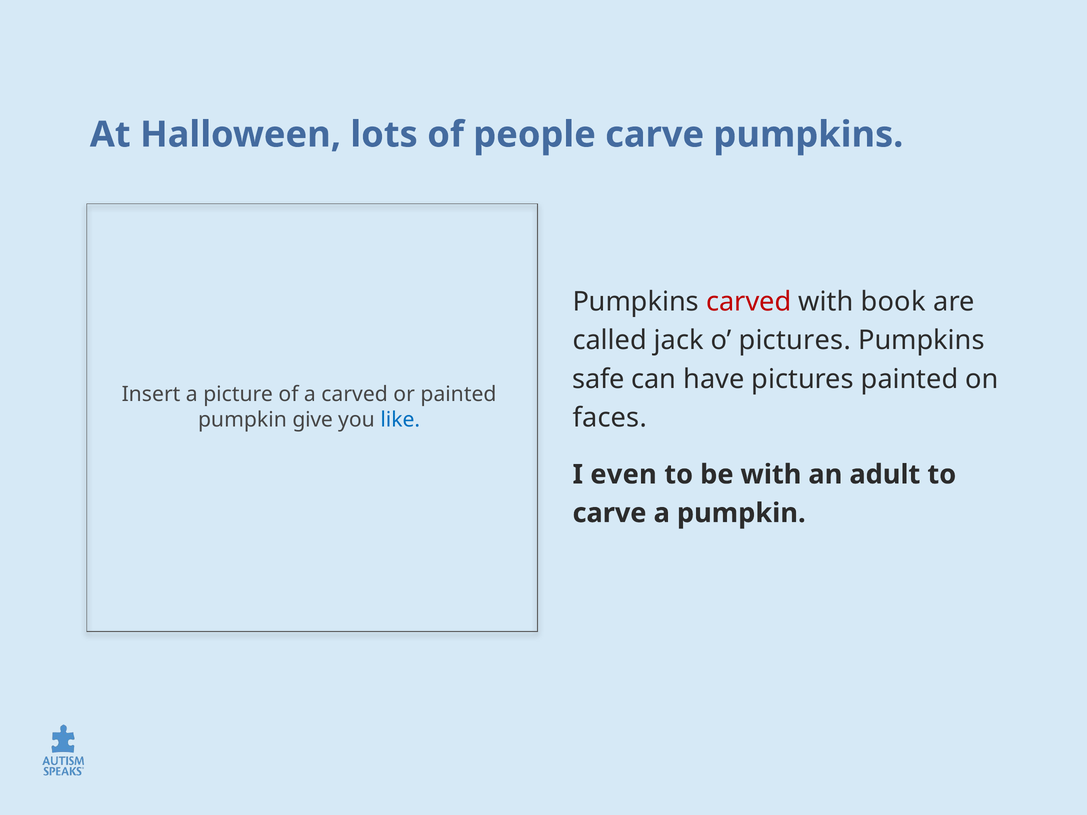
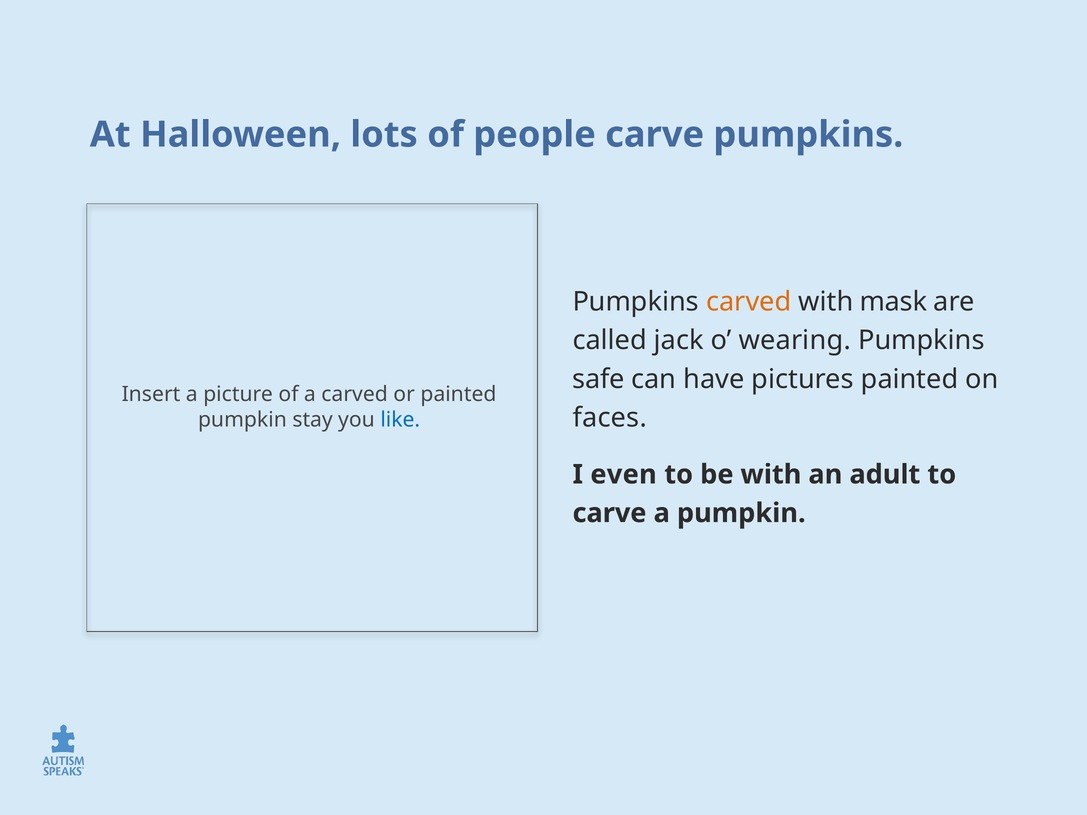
carved at (749, 302) colour: red -> orange
book: book -> mask
o pictures: pictures -> wearing
give: give -> stay
